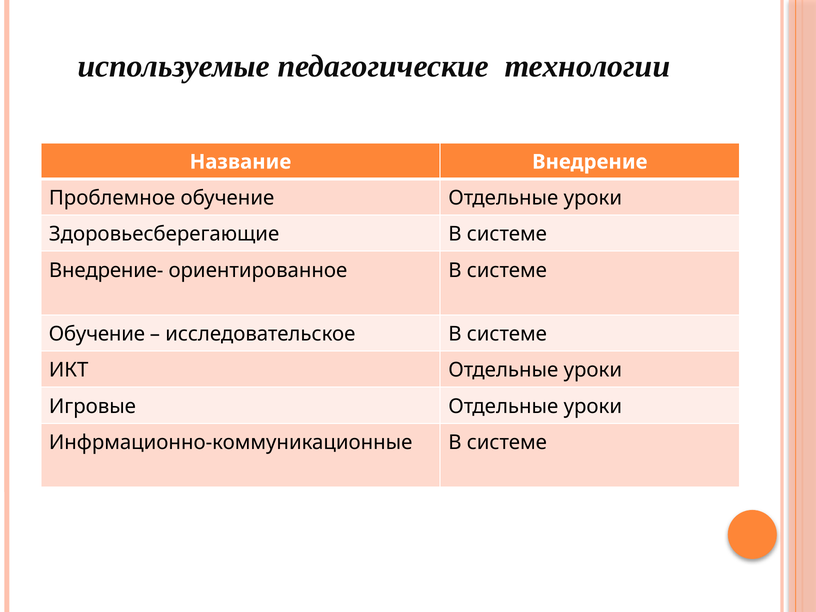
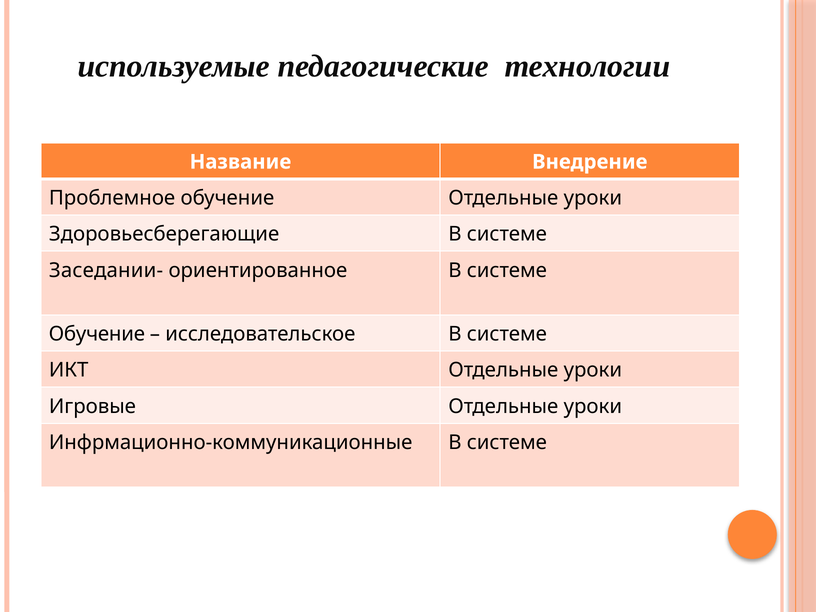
Внедрение-: Внедрение- -> Заседании-
